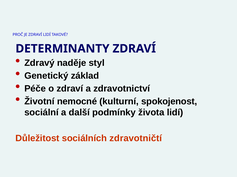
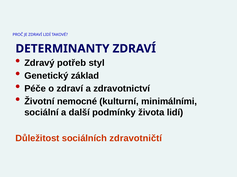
naděje: naděje -> potřeb
spokojenost: spokojenost -> minimálními
